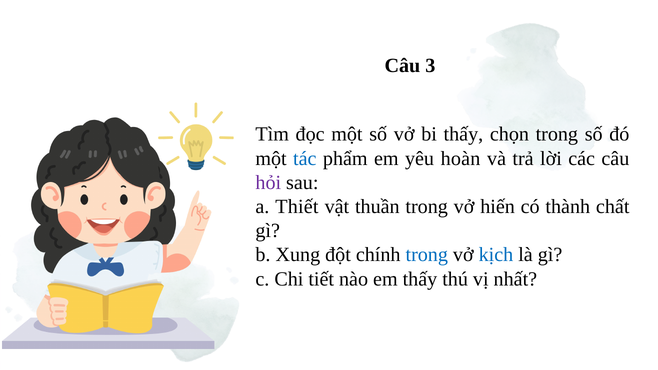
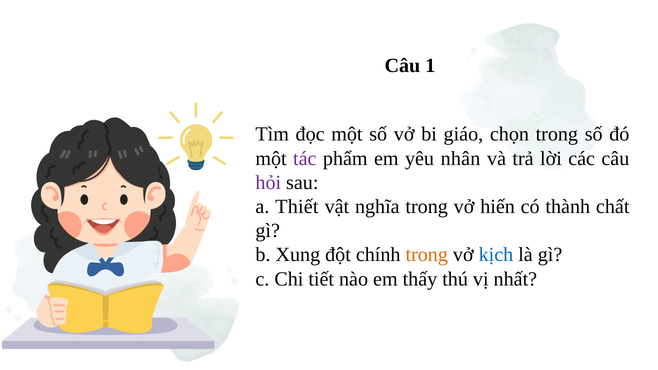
3: 3 -> 1
bi thấy: thấy -> giáo
tác colour: blue -> purple
hoàn: hoàn -> nhân
thuần: thuần -> nghĩa
trong at (427, 255) colour: blue -> orange
